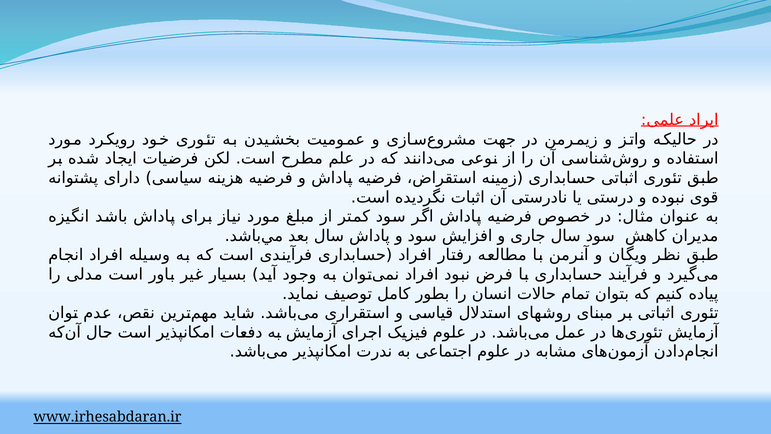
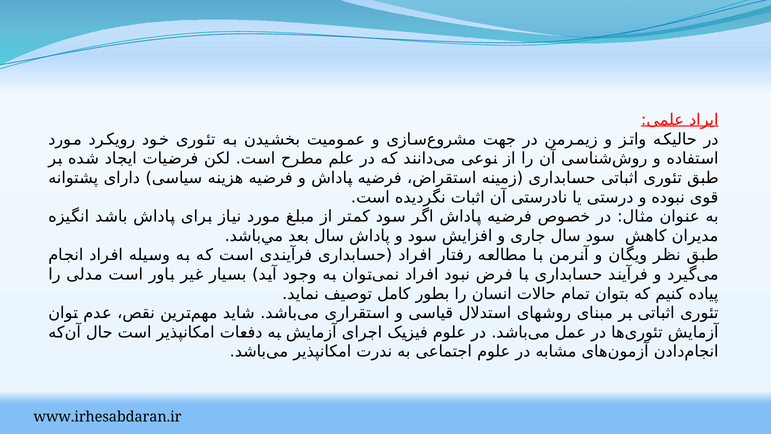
www.irhesabdaran.ir underline: present -> none
